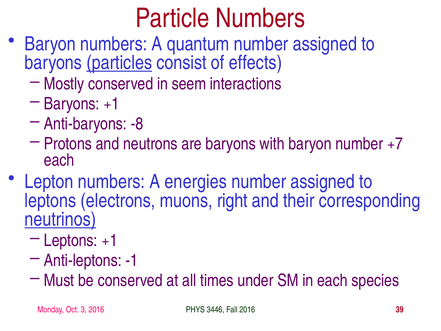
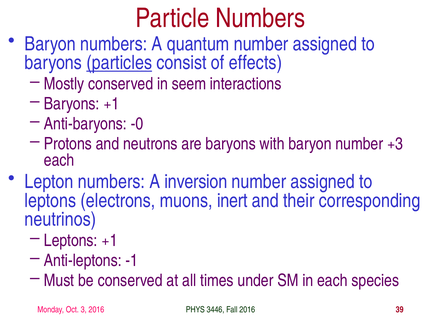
-8: -8 -> -0
+7: +7 -> +3
energies: energies -> inversion
right: right -> inert
neutrinos underline: present -> none
